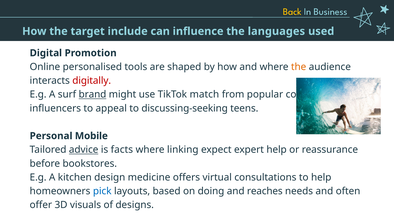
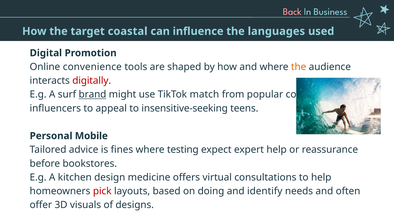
Back colour: yellow -> pink
target include: include -> coastal
personalised: personalised -> convenience
discussing-seeking: discussing-seeking -> insensitive-seeking
advice underline: present -> none
facts: facts -> fines
linking: linking -> testing
pick colour: blue -> red
reaches: reaches -> identify
